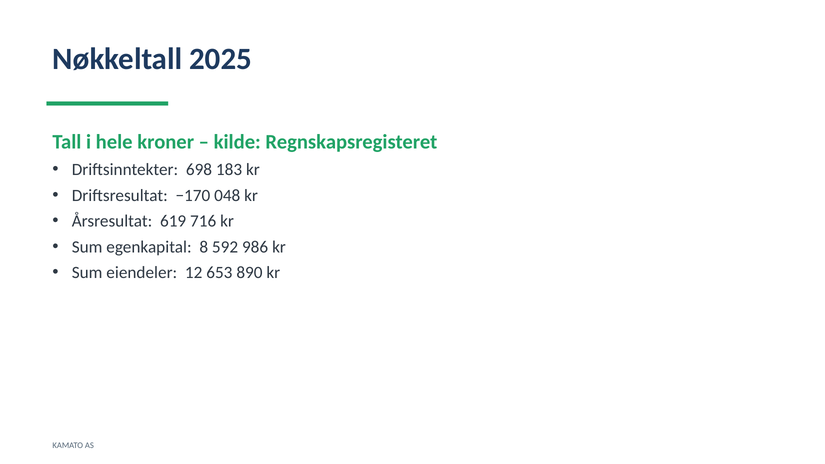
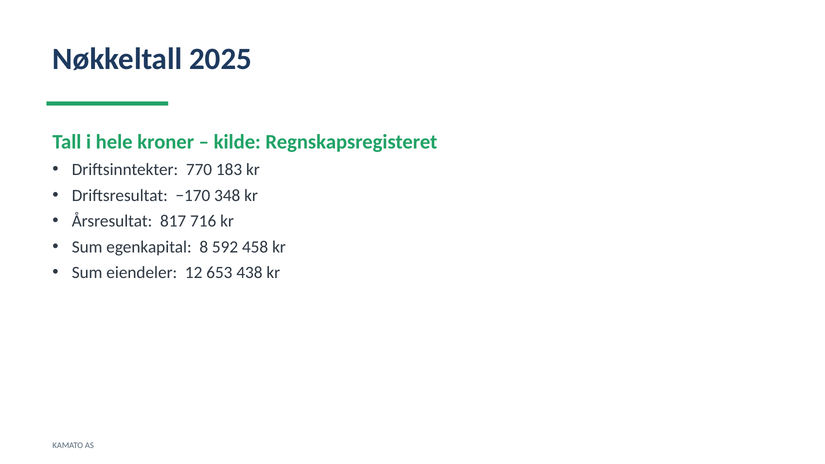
698: 698 -> 770
048: 048 -> 348
619: 619 -> 817
986: 986 -> 458
890: 890 -> 438
